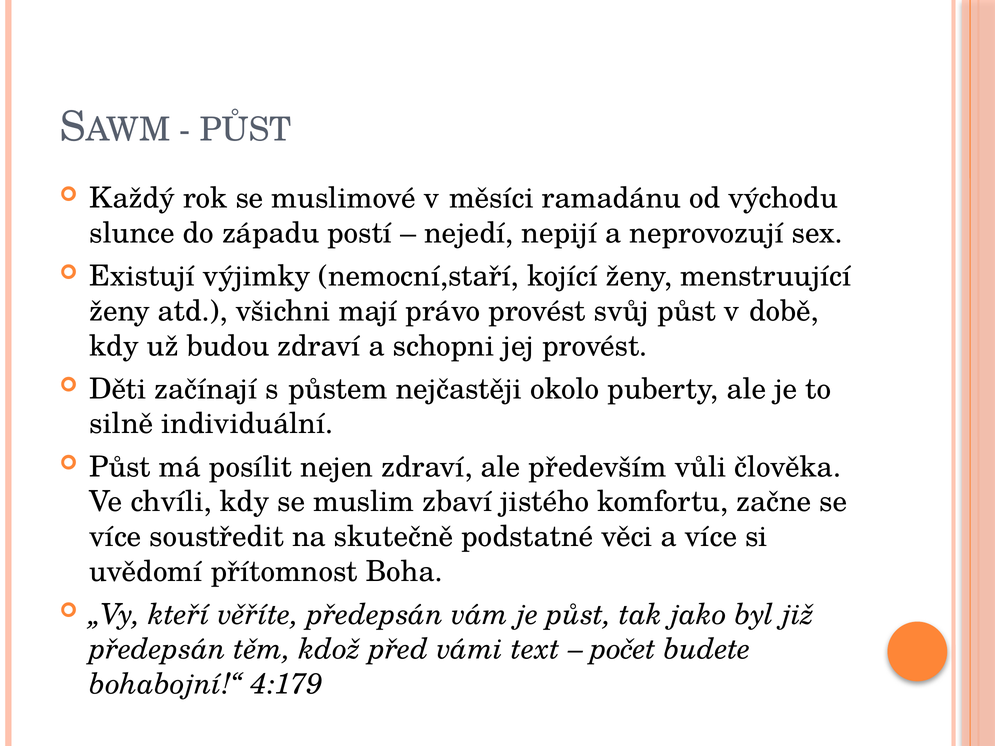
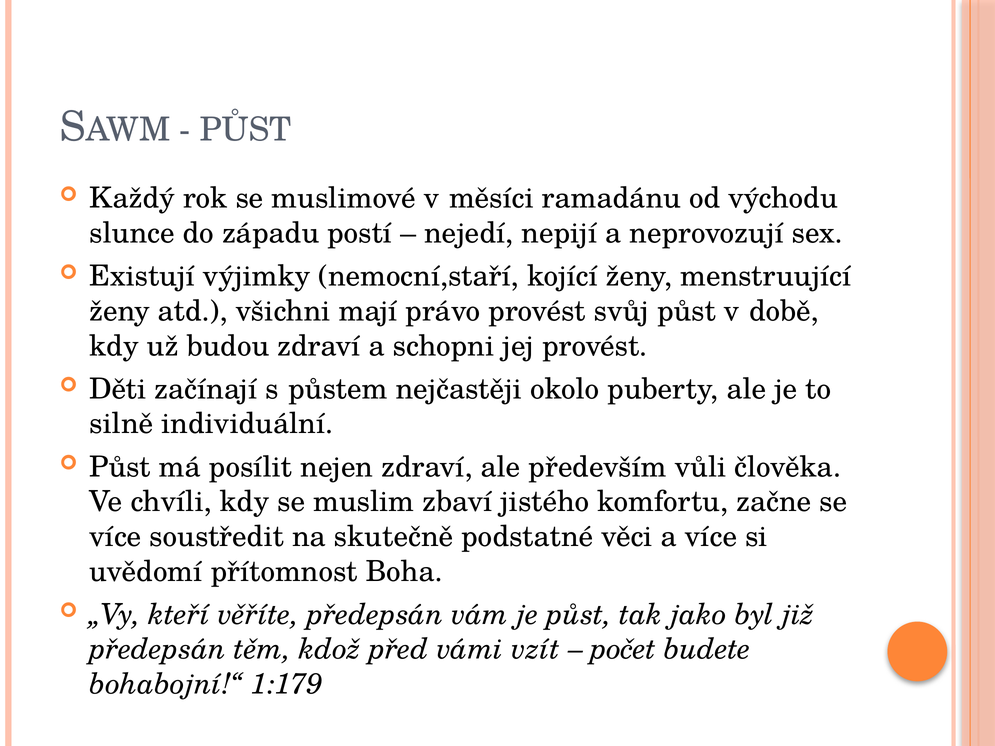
text: text -> vzít
4:179: 4:179 -> 1:179
